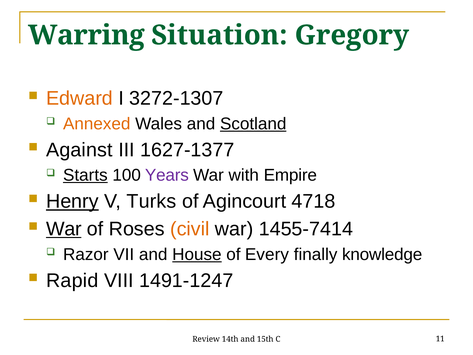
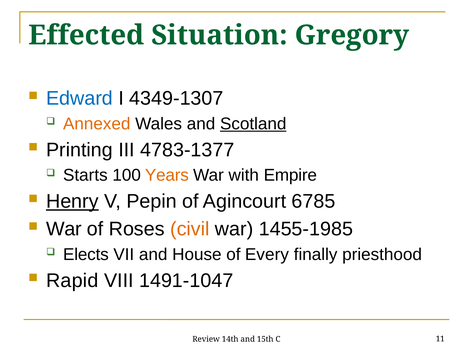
Warring: Warring -> Effected
Edward colour: orange -> blue
3272-1307: 3272-1307 -> 4349-1307
Against: Against -> Printing
1627-1377: 1627-1377 -> 4783-1377
Starts underline: present -> none
Years colour: purple -> orange
Turks: Turks -> Pepin
4718: 4718 -> 6785
War at (64, 229) underline: present -> none
1455-7414: 1455-7414 -> 1455-1985
Razor: Razor -> Elects
House underline: present -> none
knowledge: knowledge -> priesthood
1491-1247: 1491-1247 -> 1491-1047
